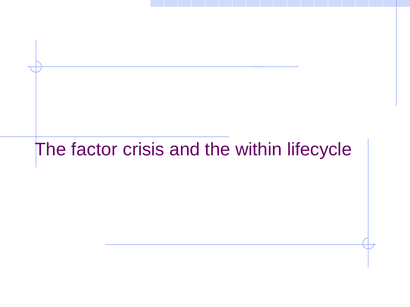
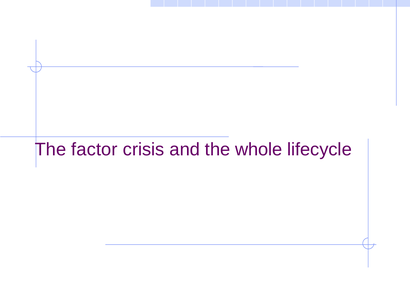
within: within -> whole
